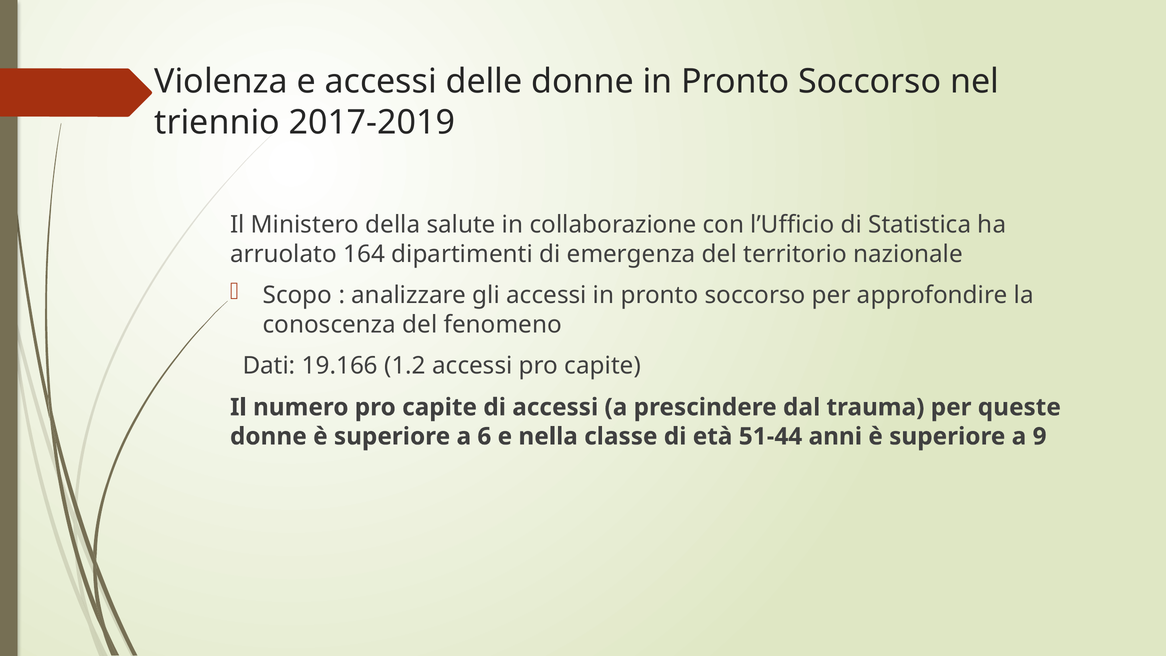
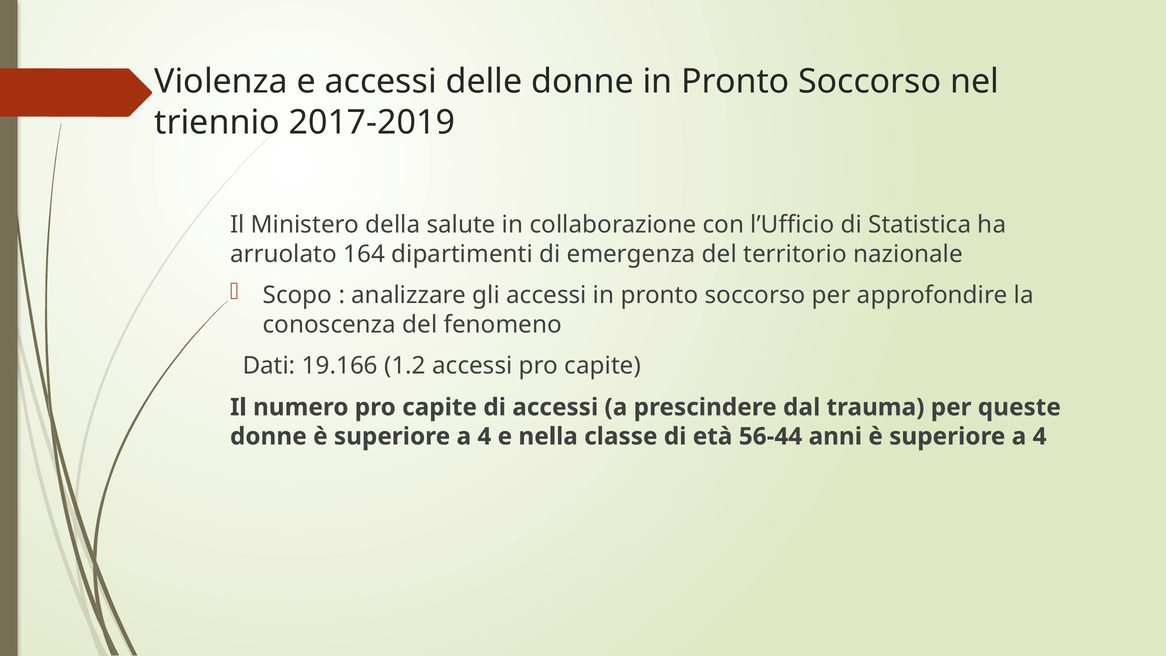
6 at (484, 436): 6 -> 4
51-44: 51-44 -> 56-44
9 at (1040, 436): 9 -> 4
